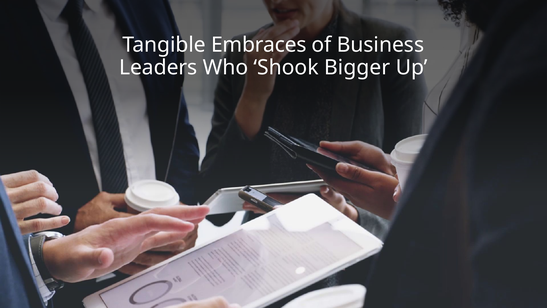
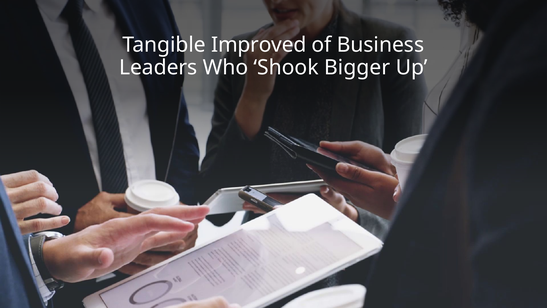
Embraces: Embraces -> Improved
